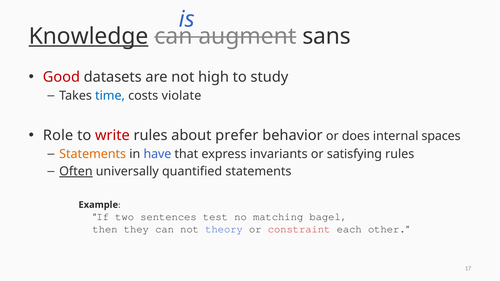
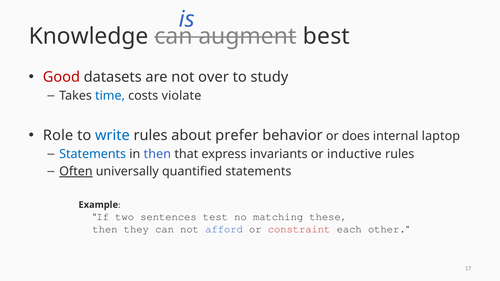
Knowledge underline: present -> none
sans: sans -> best
high: high -> over
write colour: red -> blue
spaces: spaces -> laptop
Statements at (93, 154) colour: orange -> blue
in have: have -> then
satisfying: satisfying -> inductive
bagel: bagel -> these
theory: theory -> afford
